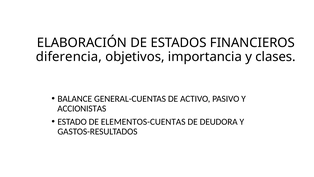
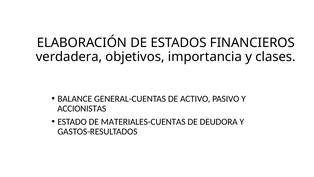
diferencia: diferencia -> verdadera
ELEMENTOS-CUENTAS: ELEMENTOS-CUENTAS -> MATERIALES-CUENTAS
